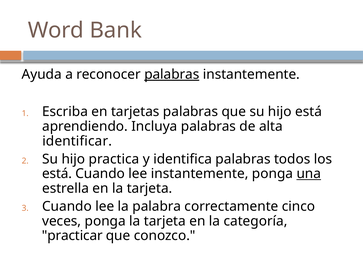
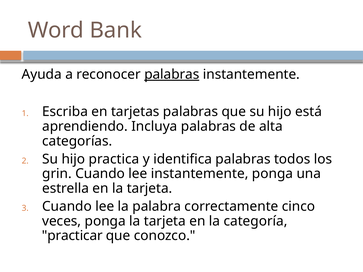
identificar: identificar -> categorías
está at (57, 174): está -> grin
una underline: present -> none
